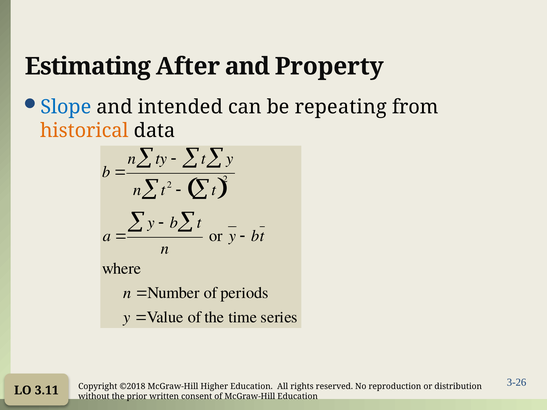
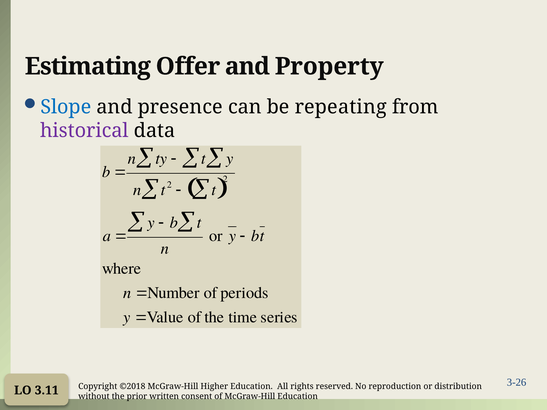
After: After -> Offer
intended: intended -> presence
historical colour: orange -> purple
